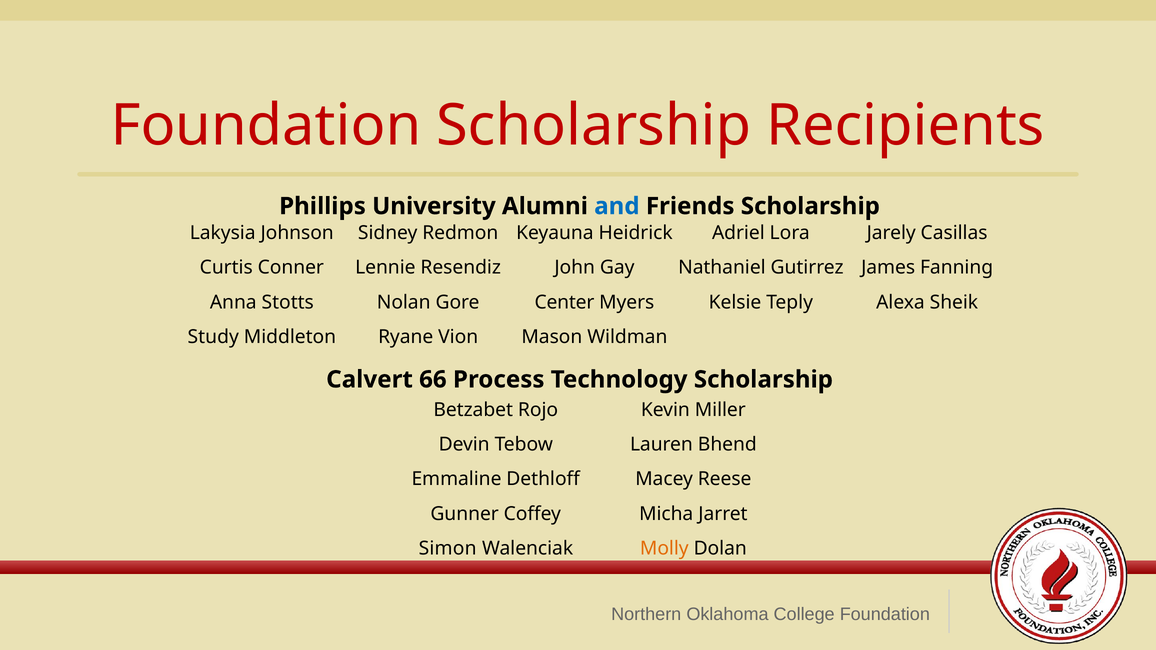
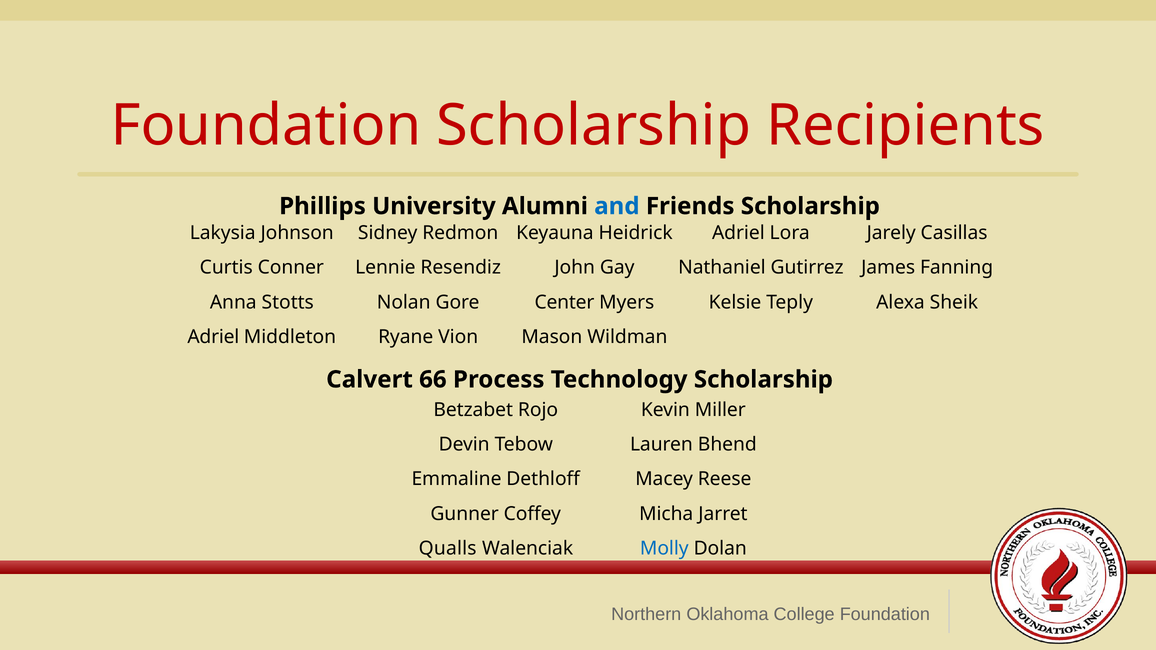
Study at (213, 337): Study -> Adriel
Simon: Simon -> Qualls
Molly colour: orange -> blue
